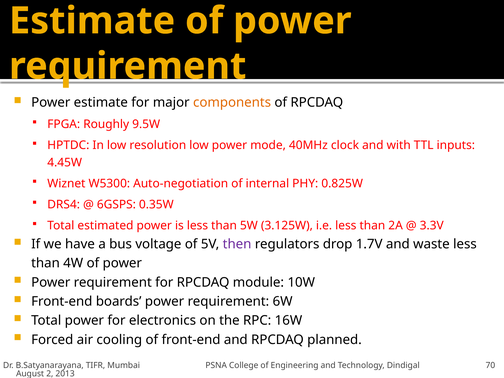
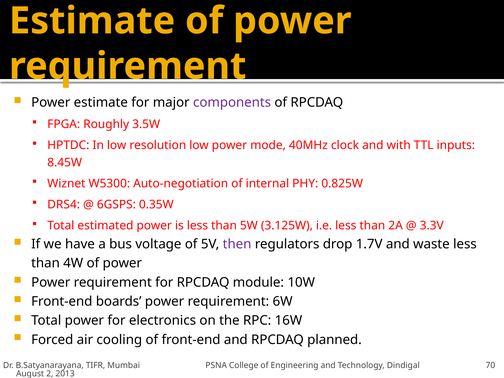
components colour: orange -> purple
9.5W: 9.5W -> 3.5W
4.45W: 4.45W -> 8.45W
